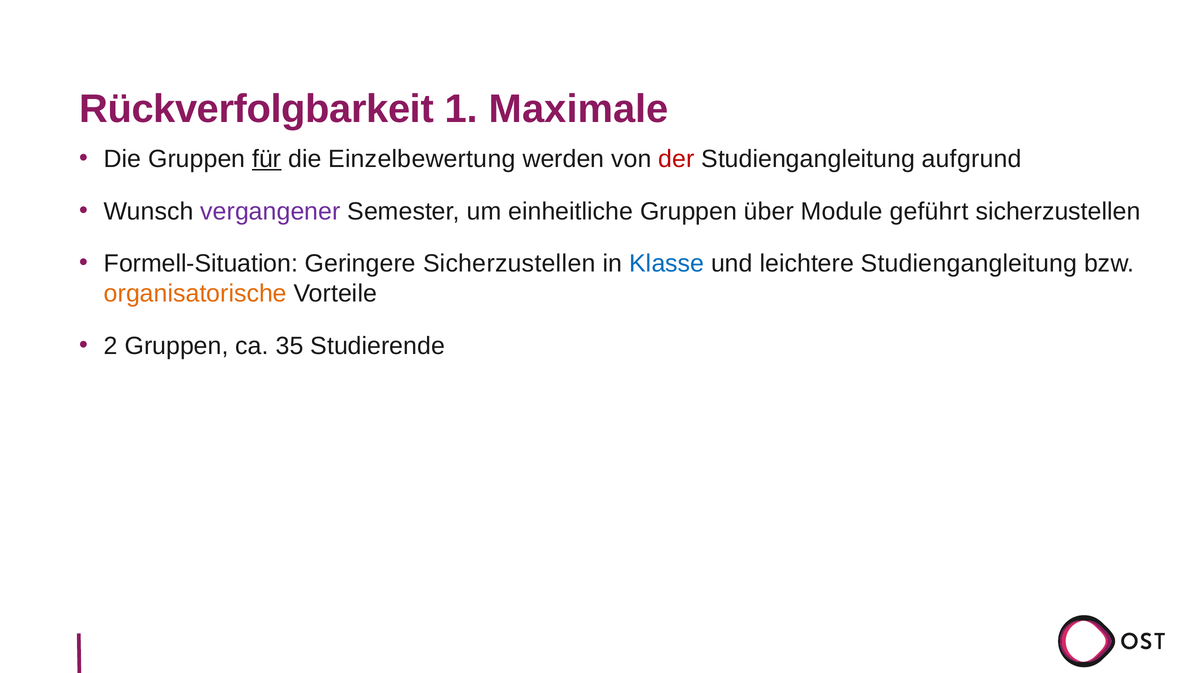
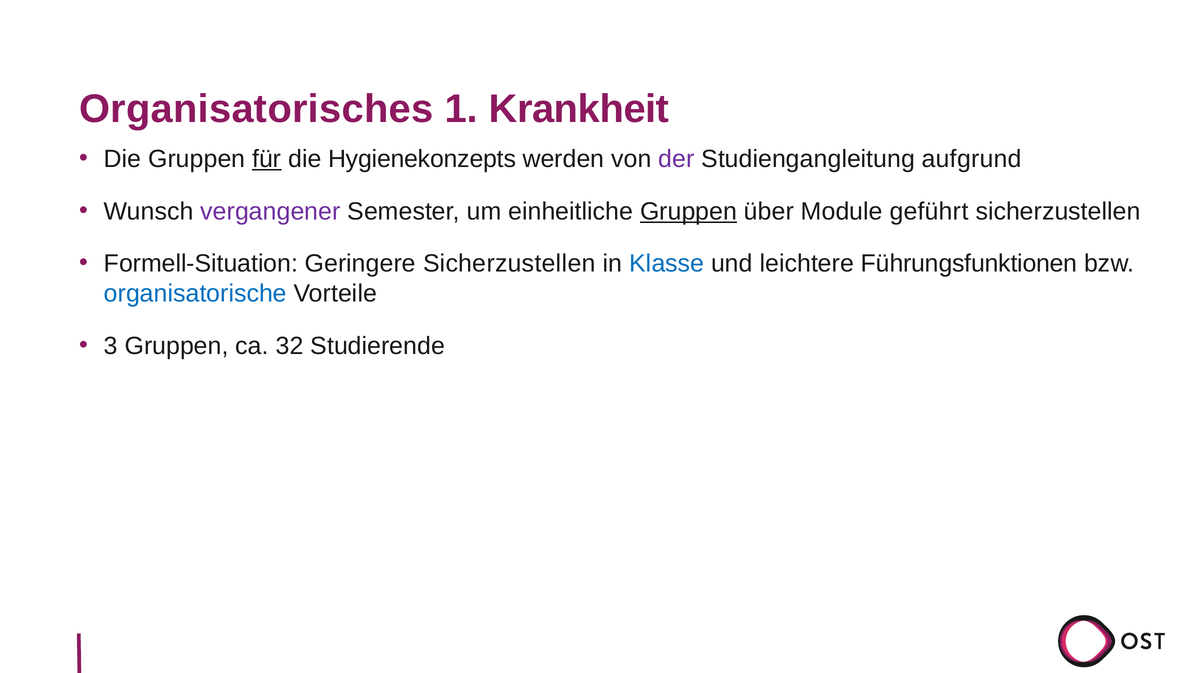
Rückverfolgbarkeit: Rückverfolgbarkeit -> Organisatorisches
Maximale: Maximale -> Krankheit
Einzelbewertung: Einzelbewertung -> Hygienekonzepts
der colour: red -> purple
Gruppen at (689, 211) underline: none -> present
leichtere Studiengangleitung: Studiengangleitung -> Führungsfunktionen
organisatorische colour: orange -> blue
2: 2 -> 3
35: 35 -> 32
